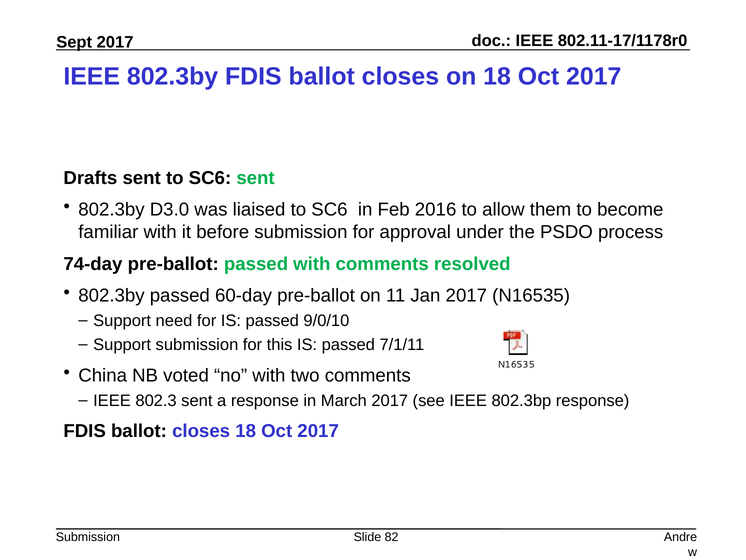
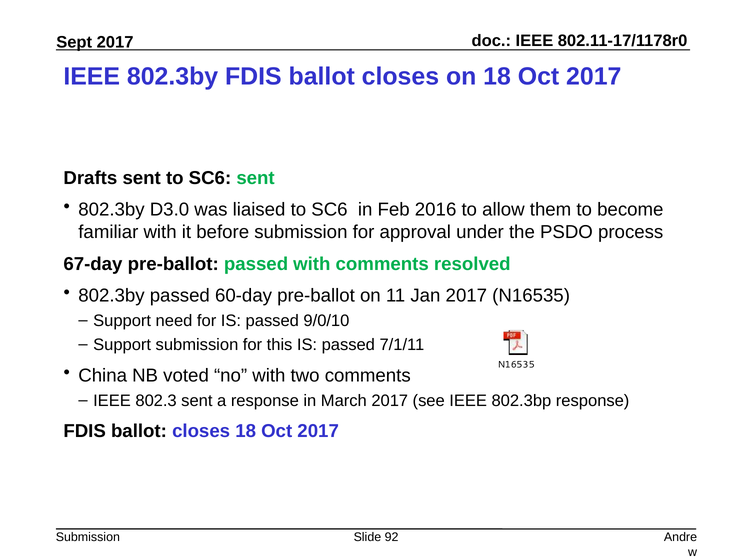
74-day: 74-day -> 67-day
82: 82 -> 92
